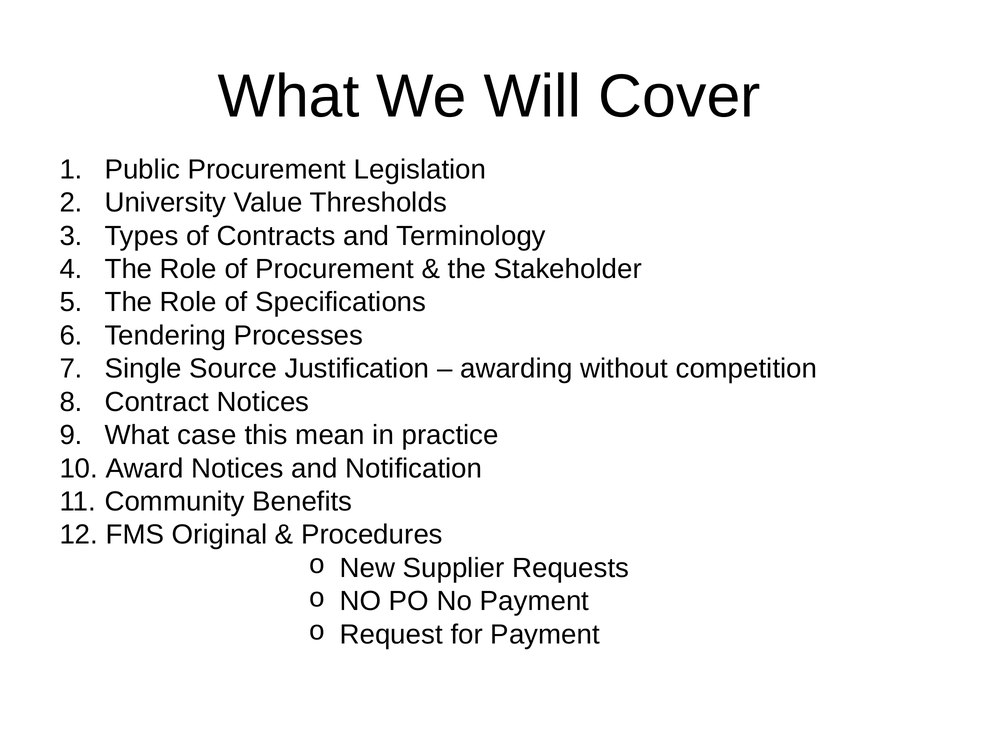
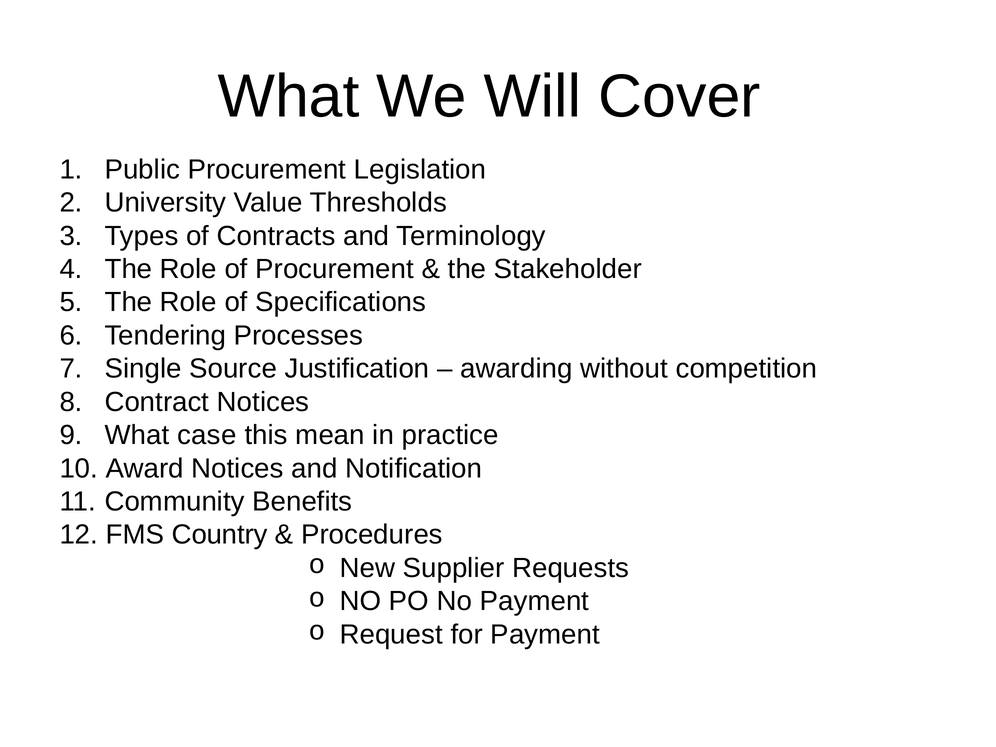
Original: Original -> Country
